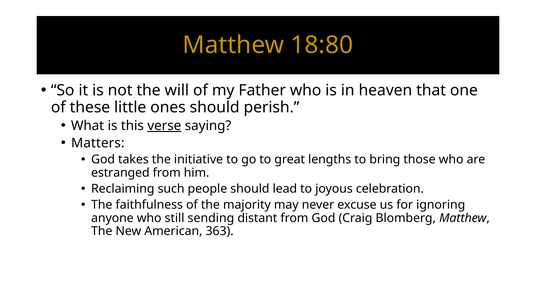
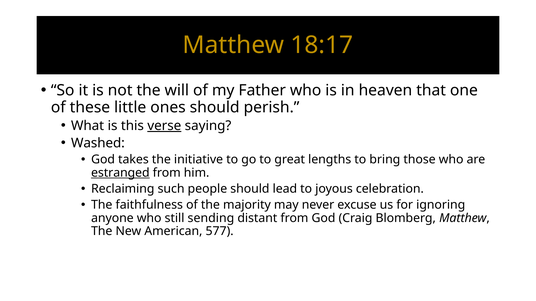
18:80: 18:80 -> 18:17
Matters: Matters -> Washed
estranged underline: none -> present
363: 363 -> 577
